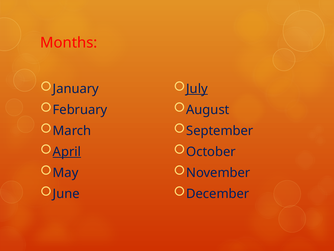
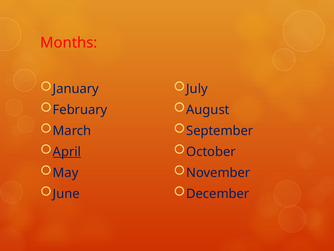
July underline: present -> none
